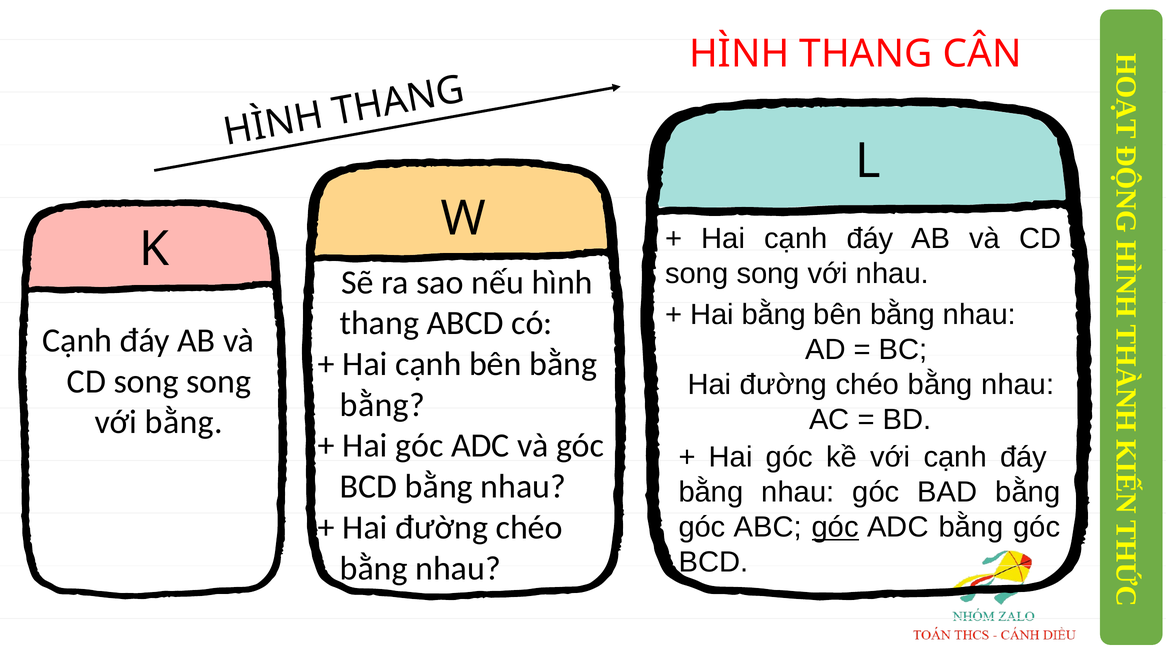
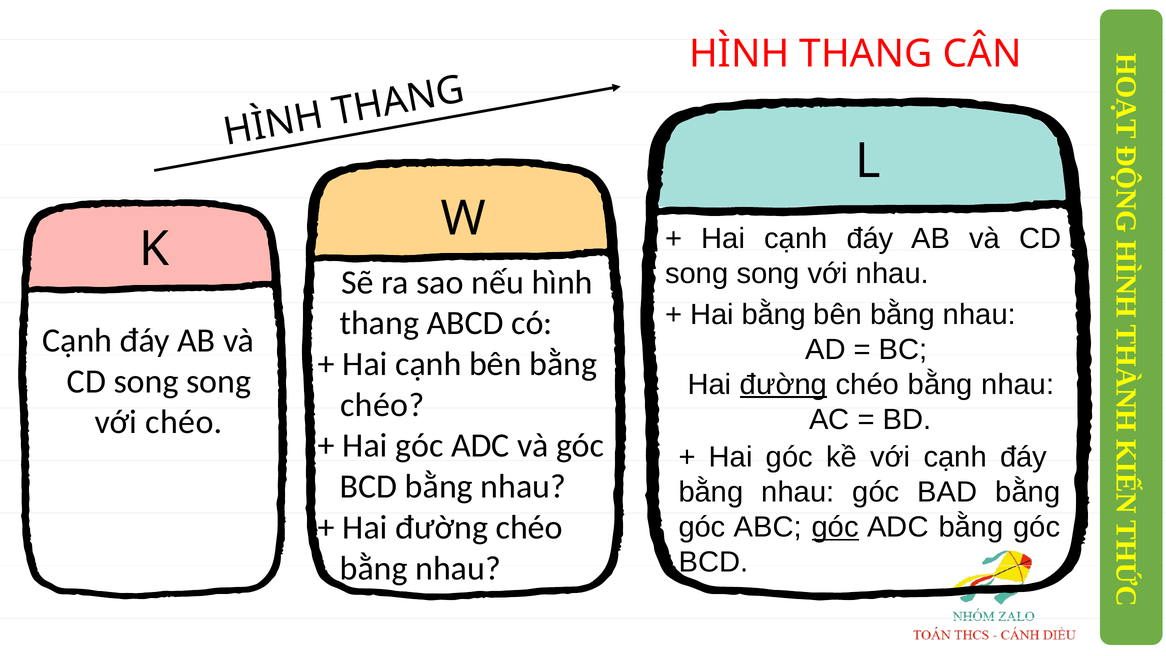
đường at (784, 384) underline: none -> present
bằng at (382, 405): bằng -> chéo
với bằng: bằng -> chéo
